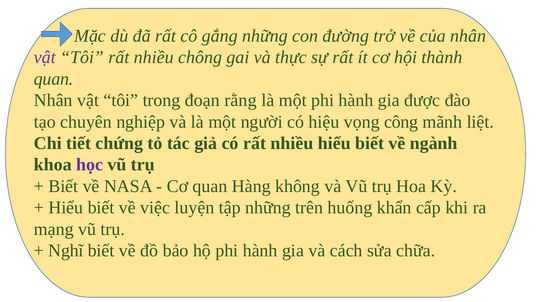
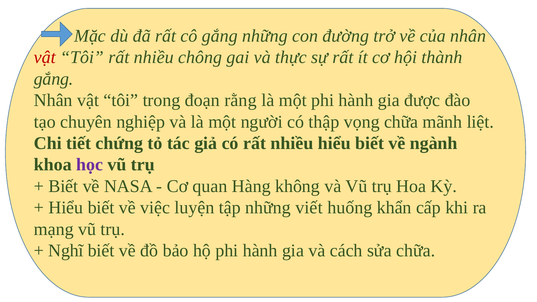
vật at (45, 57) colour: purple -> red
quan at (54, 79): quan -> gắng
hiệu: hiệu -> thập
vọng công: công -> chữa
trên: trên -> viết
